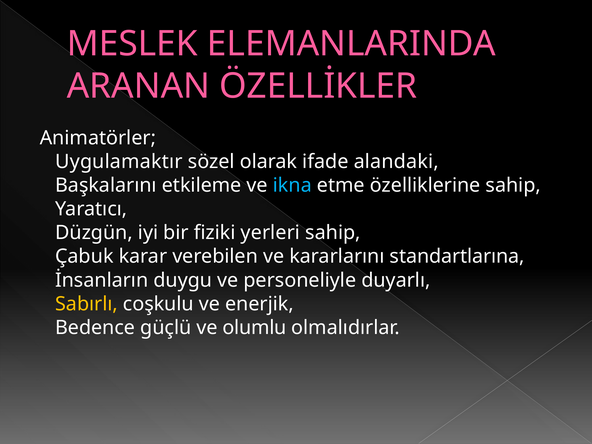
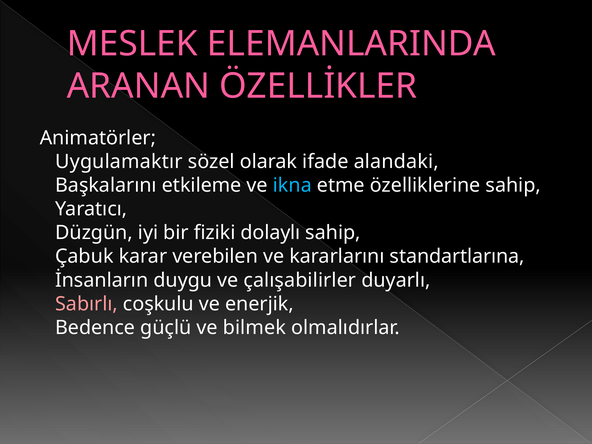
yerleri: yerleri -> dolaylı
personeliyle: personeliyle -> çalışabilirler
Sabırlı colour: yellow -> pink
olumlu: olumlu -> bilmek
